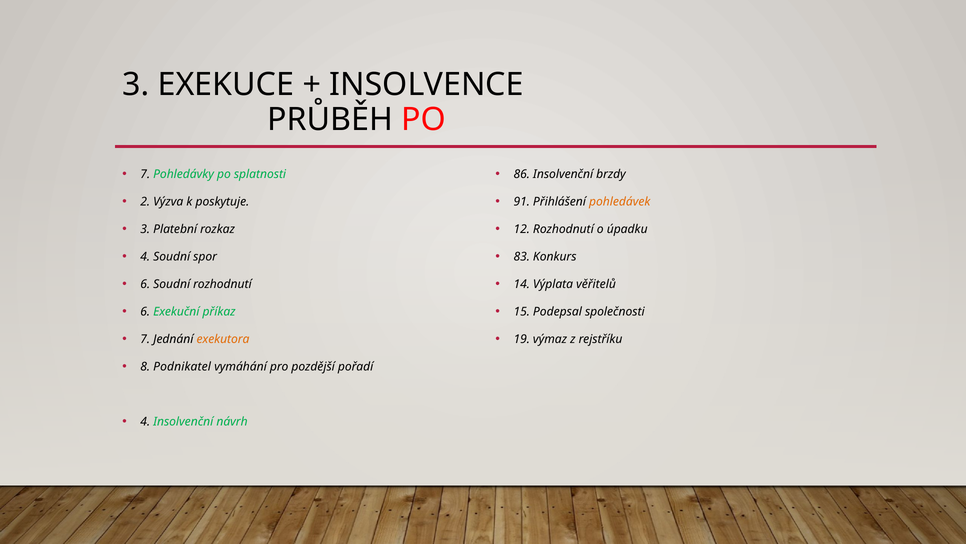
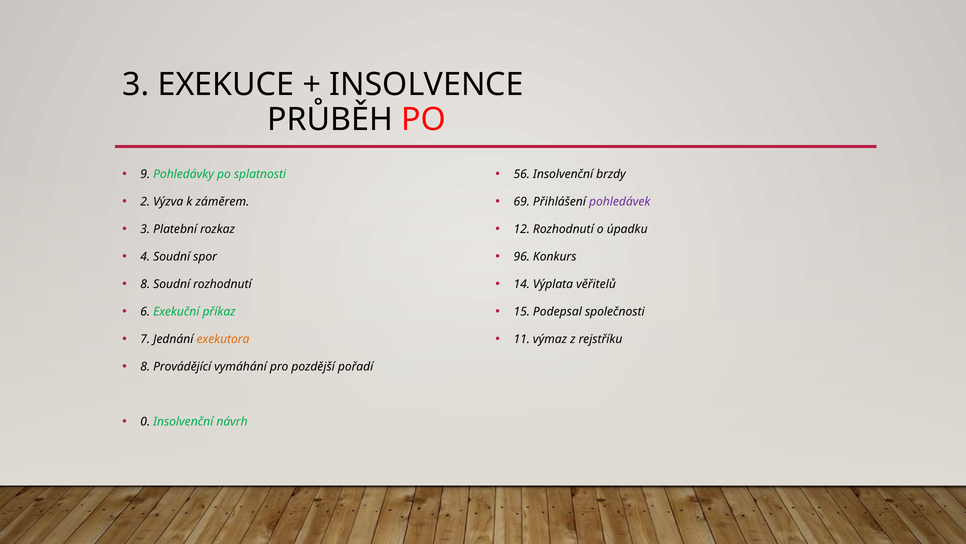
7 at (145, 174): 7 -> 9
86: 86 -> 56
poskytuje: poskytuje -> záměrem
91: 91 -> 69
pohledávek colour: orange -> purple
83: 83 -> 96
6 at (145, 284): 6 -> 8
19: 19 -> 11
Podnikatel: Podnikatel -> Provádějící
4 at (145, 421): 4 -> 0
